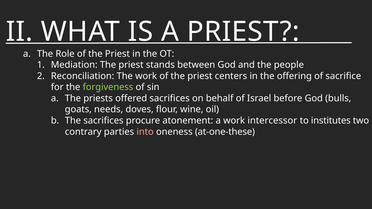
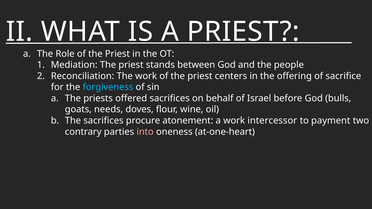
forgiveness colour: light green -> light blue
institutes: institutes -> payment
at-one-these: at-one-these -> at-one-heart
